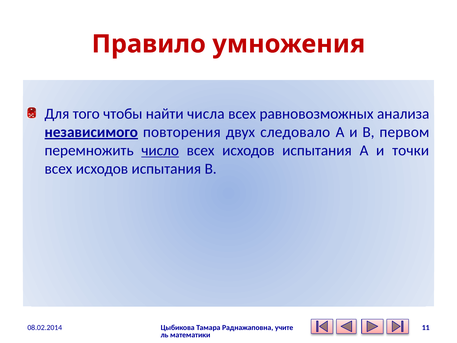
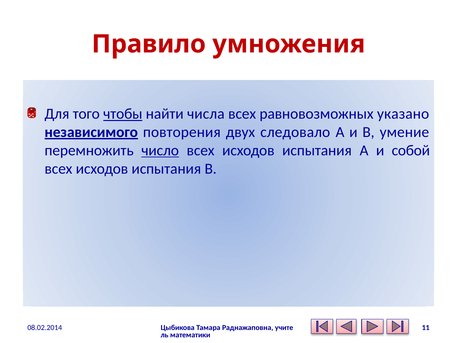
чтобы underline: none -> present
анализа: анализа -> указано
первом: первом -> умение
точки: точки -> собой
